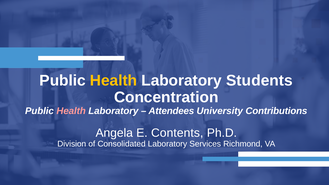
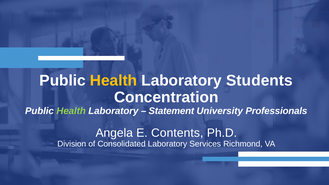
Health at (71, 111) colour: pink -> light green
Attendees: Attendees -> Statement
Contributions: Contributions -> Professionals
